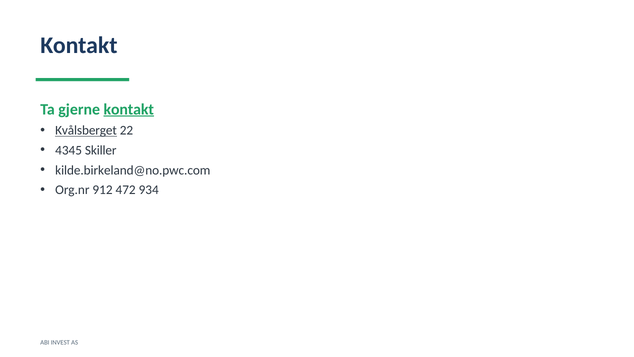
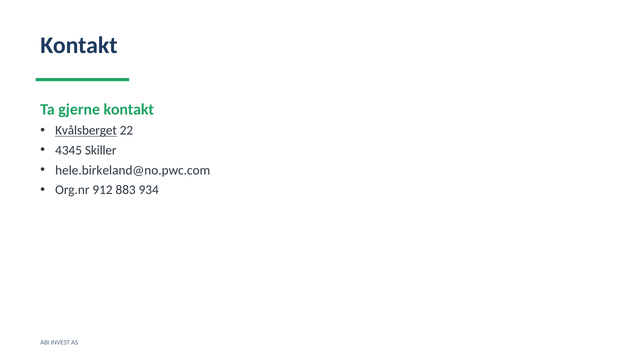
kontakt at (129, 109) underline: present -> none
kilde.birkeland@no.pwc.com: kilde.birkeland@no.pwc.com -> hele.birkeland@no.pwc.com
472: 472 -> 883
